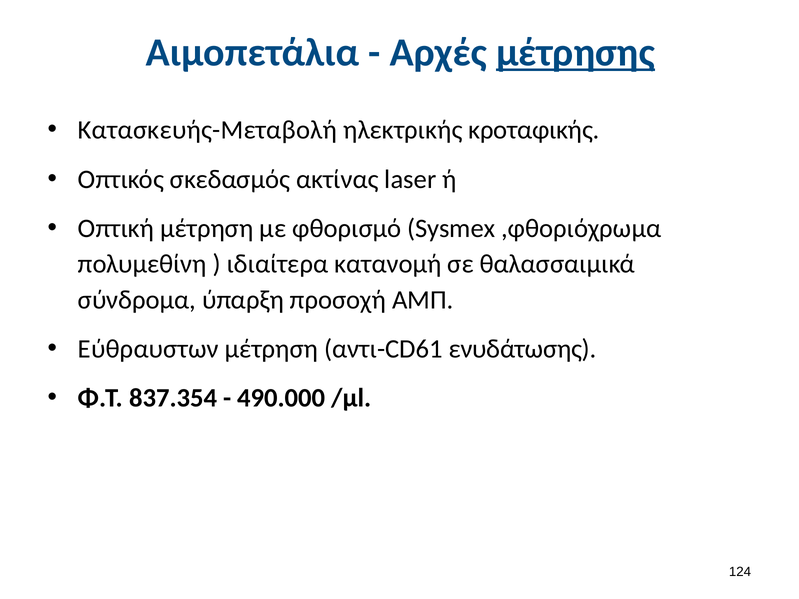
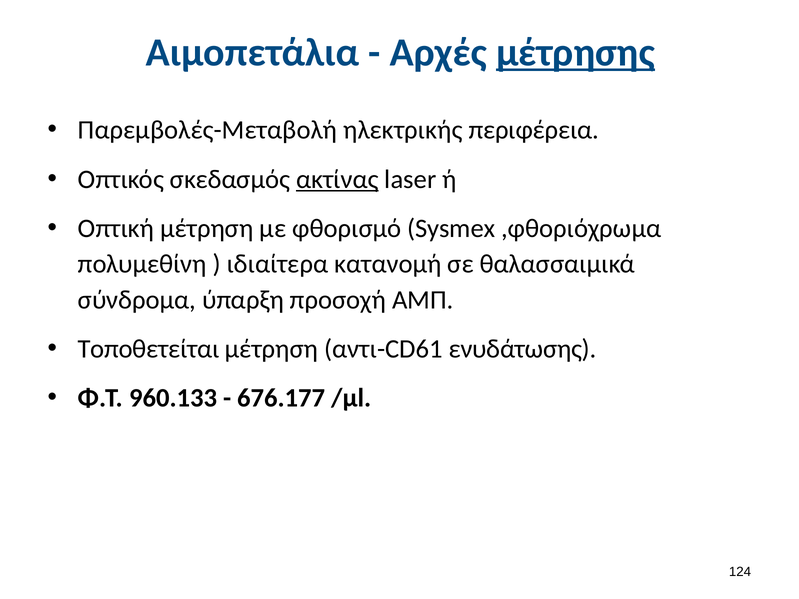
Κατασκευής-Μεταβολή: Κατασκευής-Μεταβολή -> Παρεμβολές-Μεταβολή
κροταφικής: κροταφικής -> περιφέρεια
ακτίνας underline: none -> present
Εύθραυστων: Εύθραυστων -> Τοποθετείται
837.354: 837.354 -> 960.133
490.000: 490.000 -> 676.177
